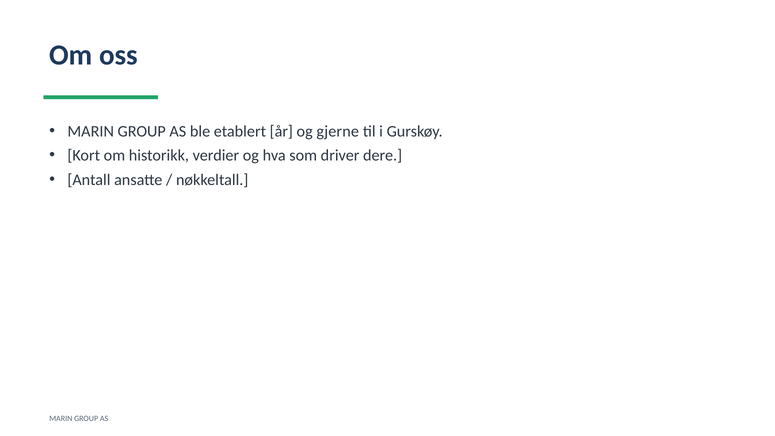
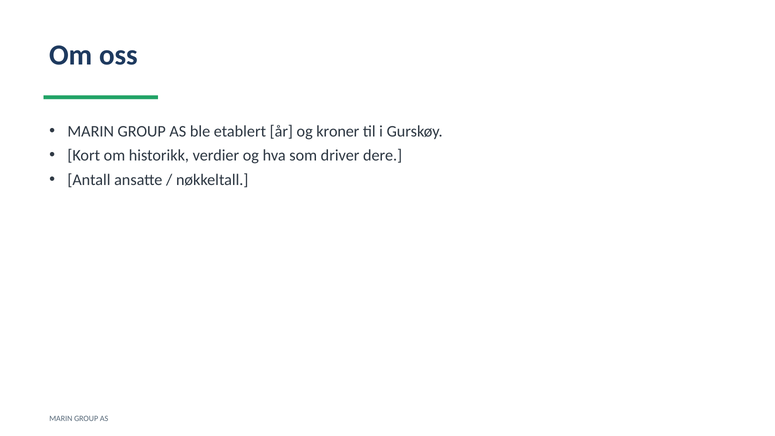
gjerne: gjerne -> kroner
